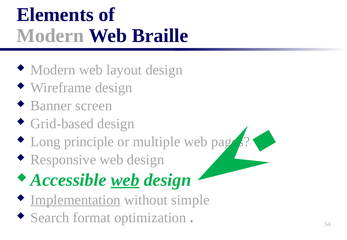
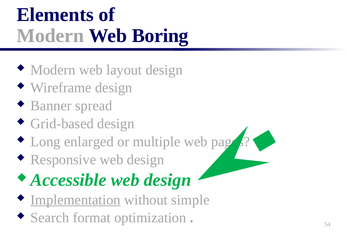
Braille: Braille -> Boring
screen: screen -> spread
principle: principle -> enlarged
web at (125, 180) underline: present -> none
